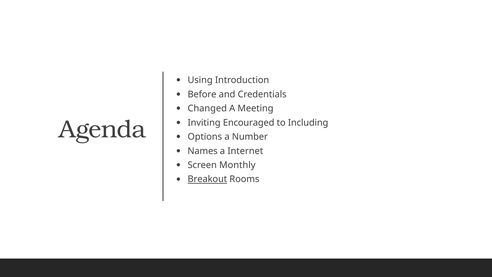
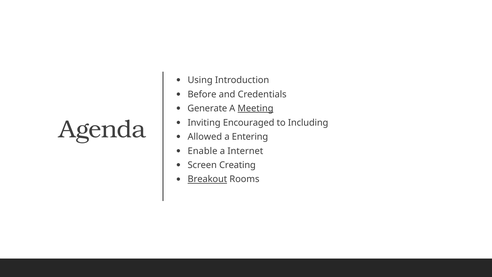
Changed: Changed -> Generate
Meeting underline: none -> present
Options: Options -> Allowed
Number: Number -> Entering
Names: Names -> Enable
Monthly: Monthly -> Creating
